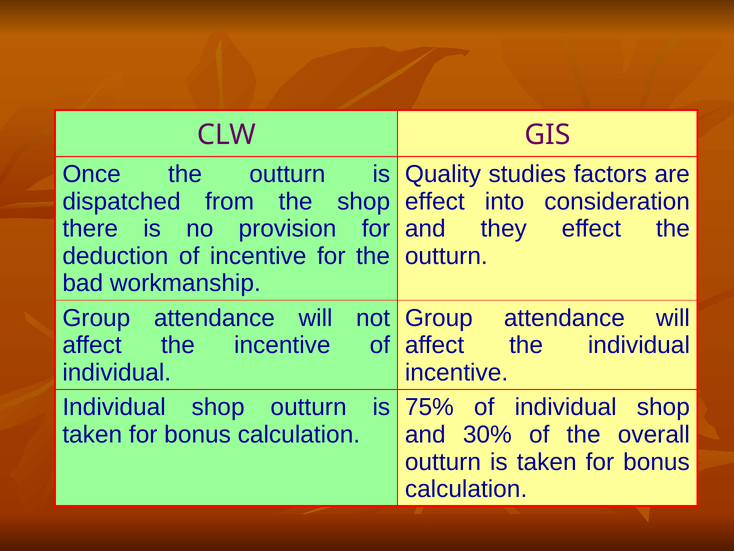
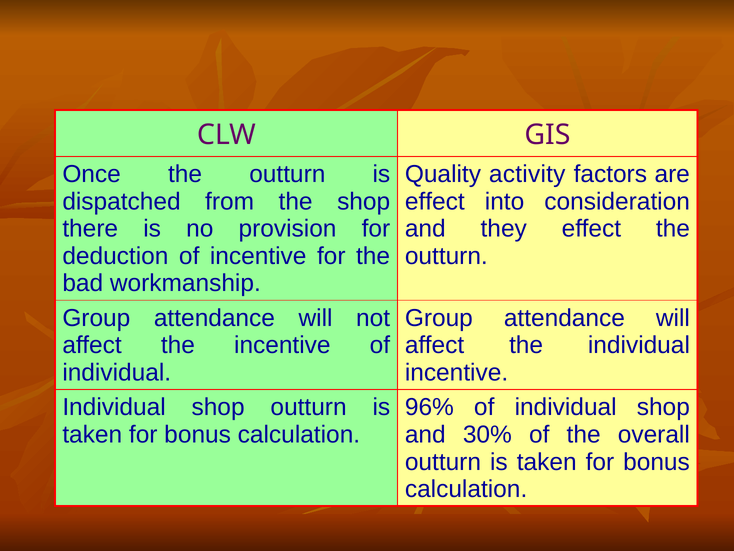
studies: studies -> activity
75%: 75% -> 96%
